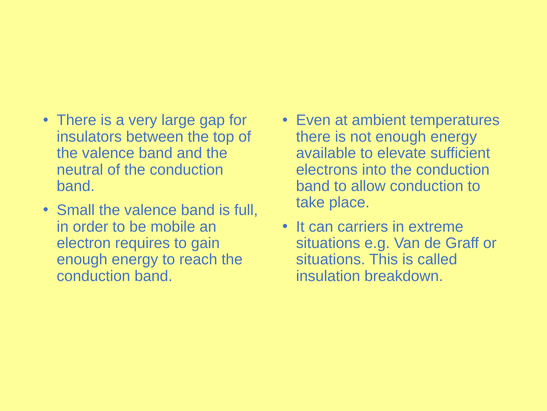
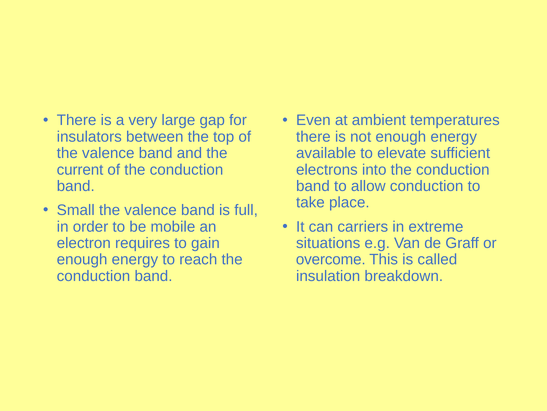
neutral: neutral -> current
situations at (331, 259): situations -> overcome
